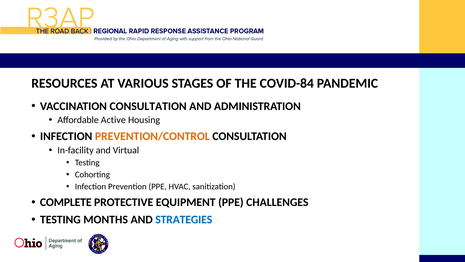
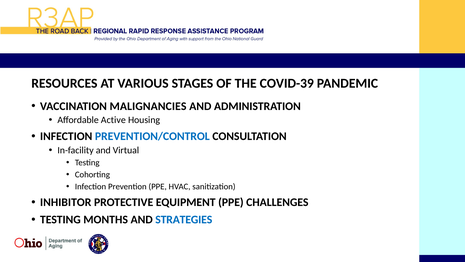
COVID-84: COVID-84 -> COVID-39
VACCINATION CONSULTATION: CONSULTATION -> MALIGNANCIES
PREVENTION/CONTROL colour: orange -> blue
COMPLETE: COMPLETE -> INHIBITOR
